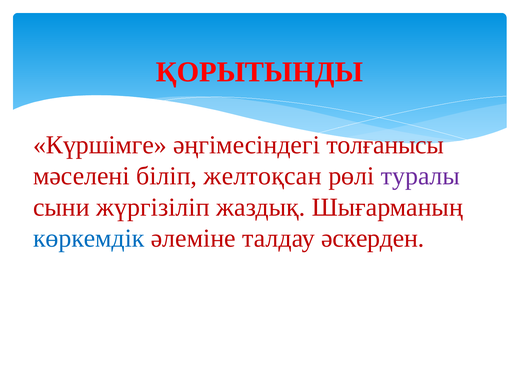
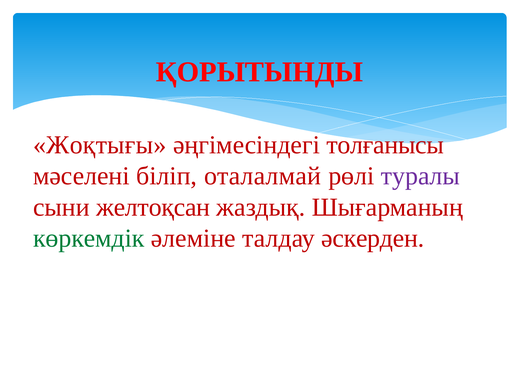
Күршімге: Күршімге -> Жоқтығы
желтоқсан: желтоқсан -> оталалмай
жүргізіліп: жүргізіліп -> желтоқсан
көркемдік colour: blue -> green
